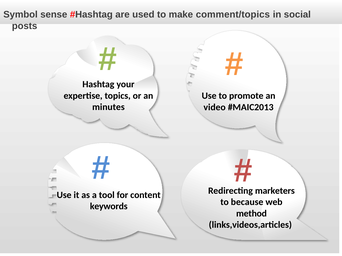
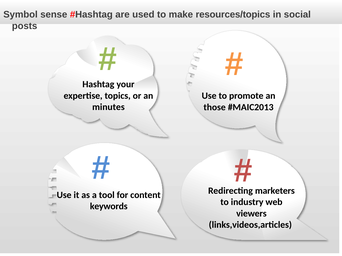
comment/topics: comment/topics -> resources/topics
video: video -> those
because: because -> industry
method: method -> viewers
